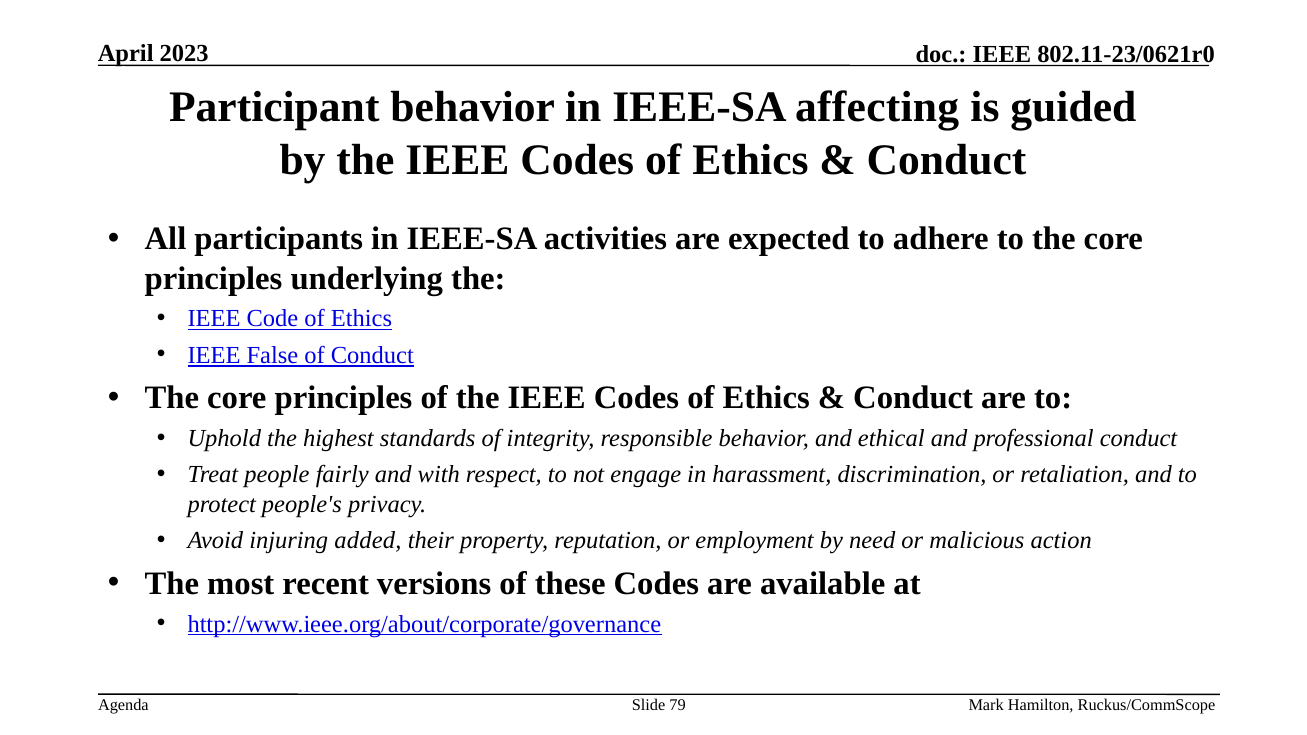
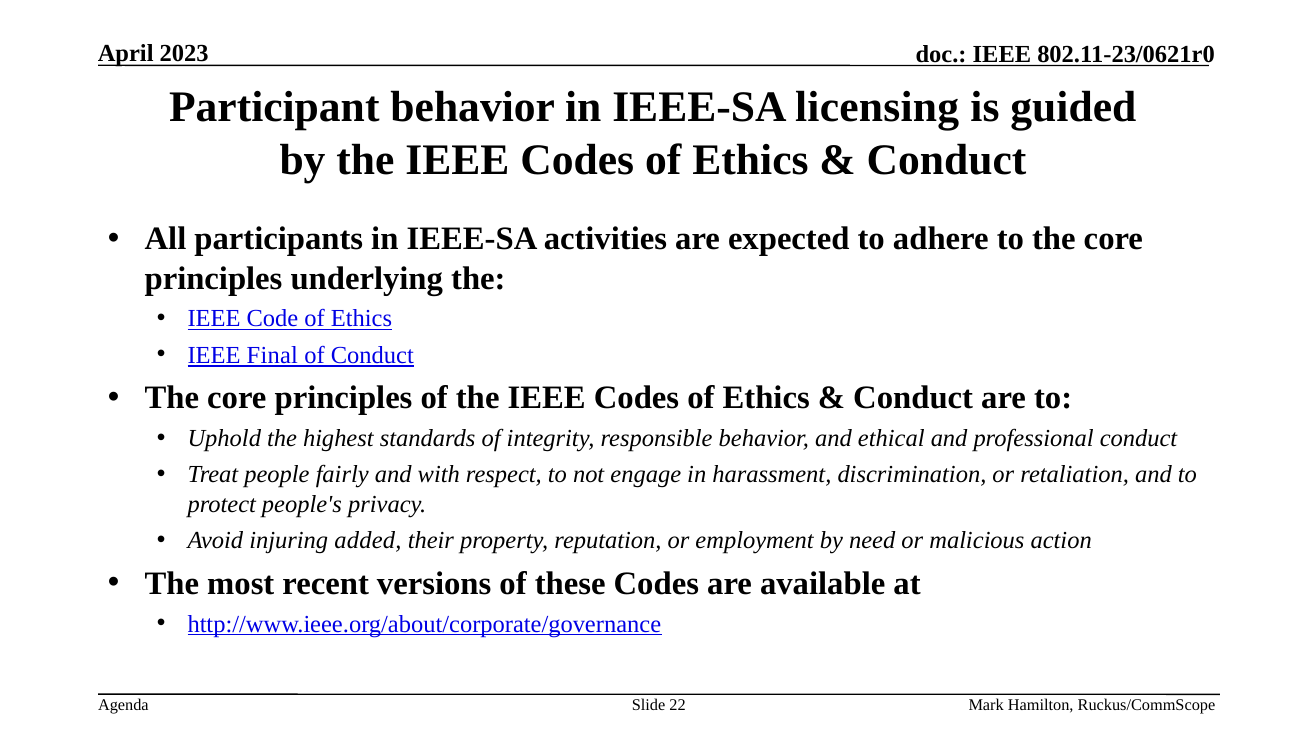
affecting: affecting -> licensing
False: False -> Final
79: 79 -> 22
